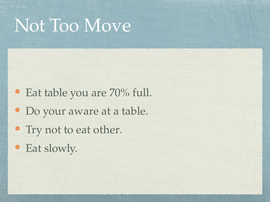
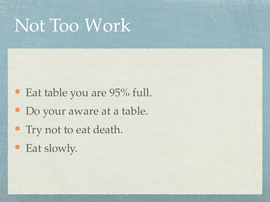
Move: Move -> Work
70%: 70% -> 95%
other: other -> death
